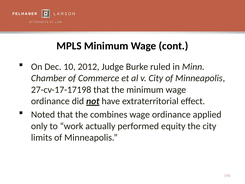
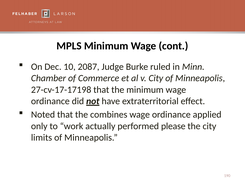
2012: 2012 -> 2087
equity: equity -> please
